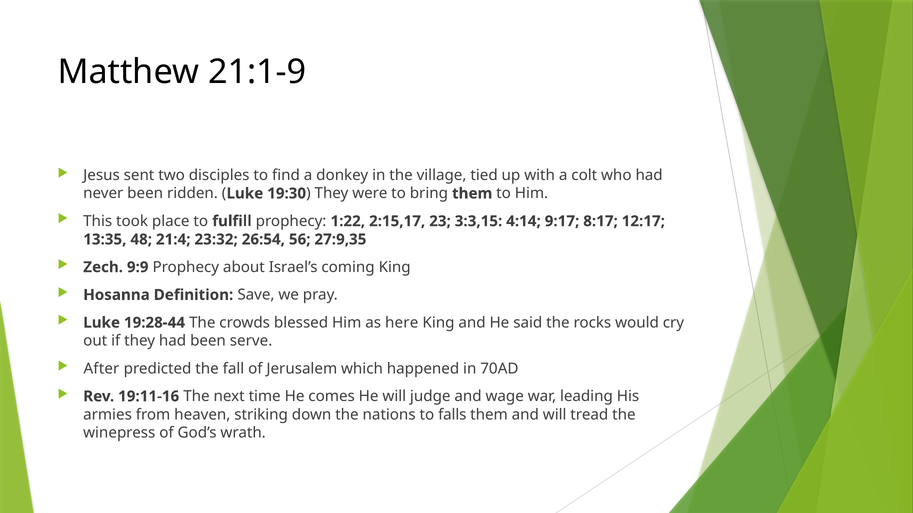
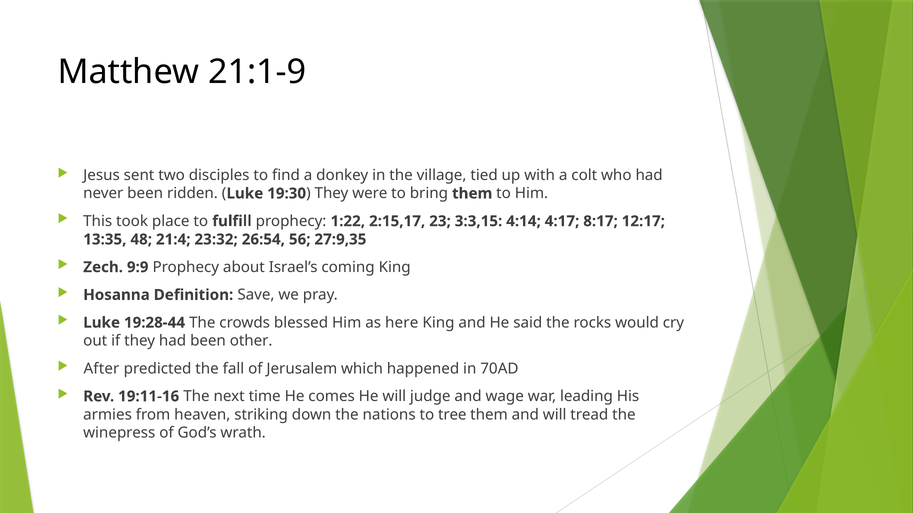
9:17: 9:17 -> 4:17
serve: serve -> other
falls: falls -> tree
